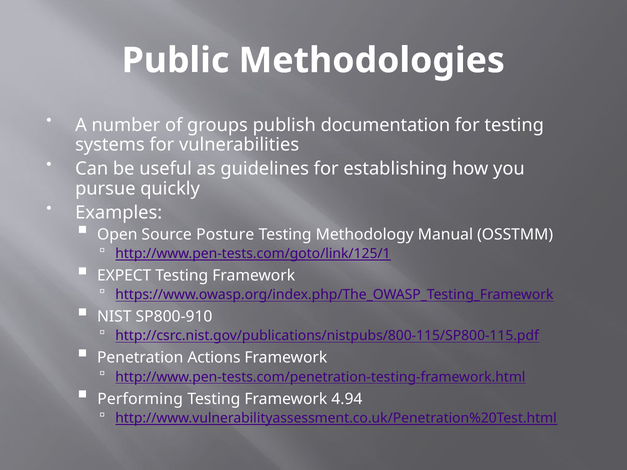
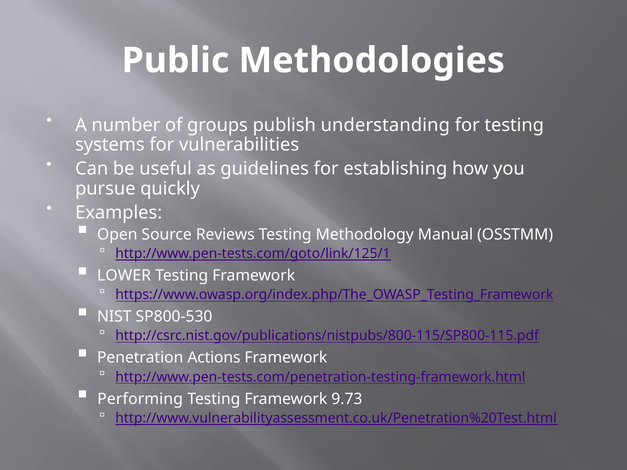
documentation: documentation -> understanding
Posture: Posture -> Reviews
EXPECT: EXPECT -> LOWER
SP800-910: SP800-910 -> SP800-530
4.94: 4.94 -> 9.73
